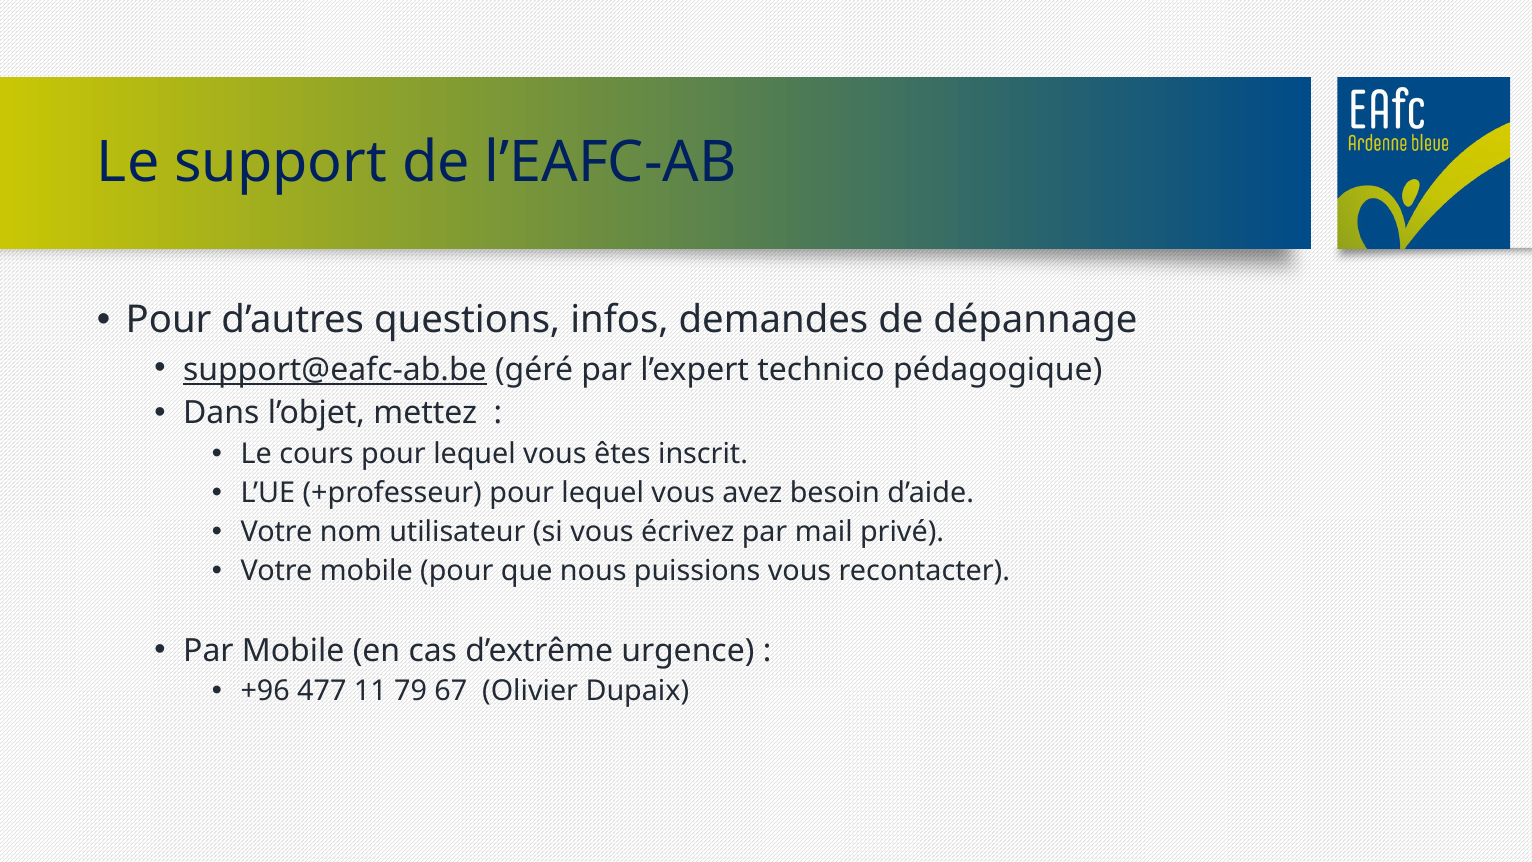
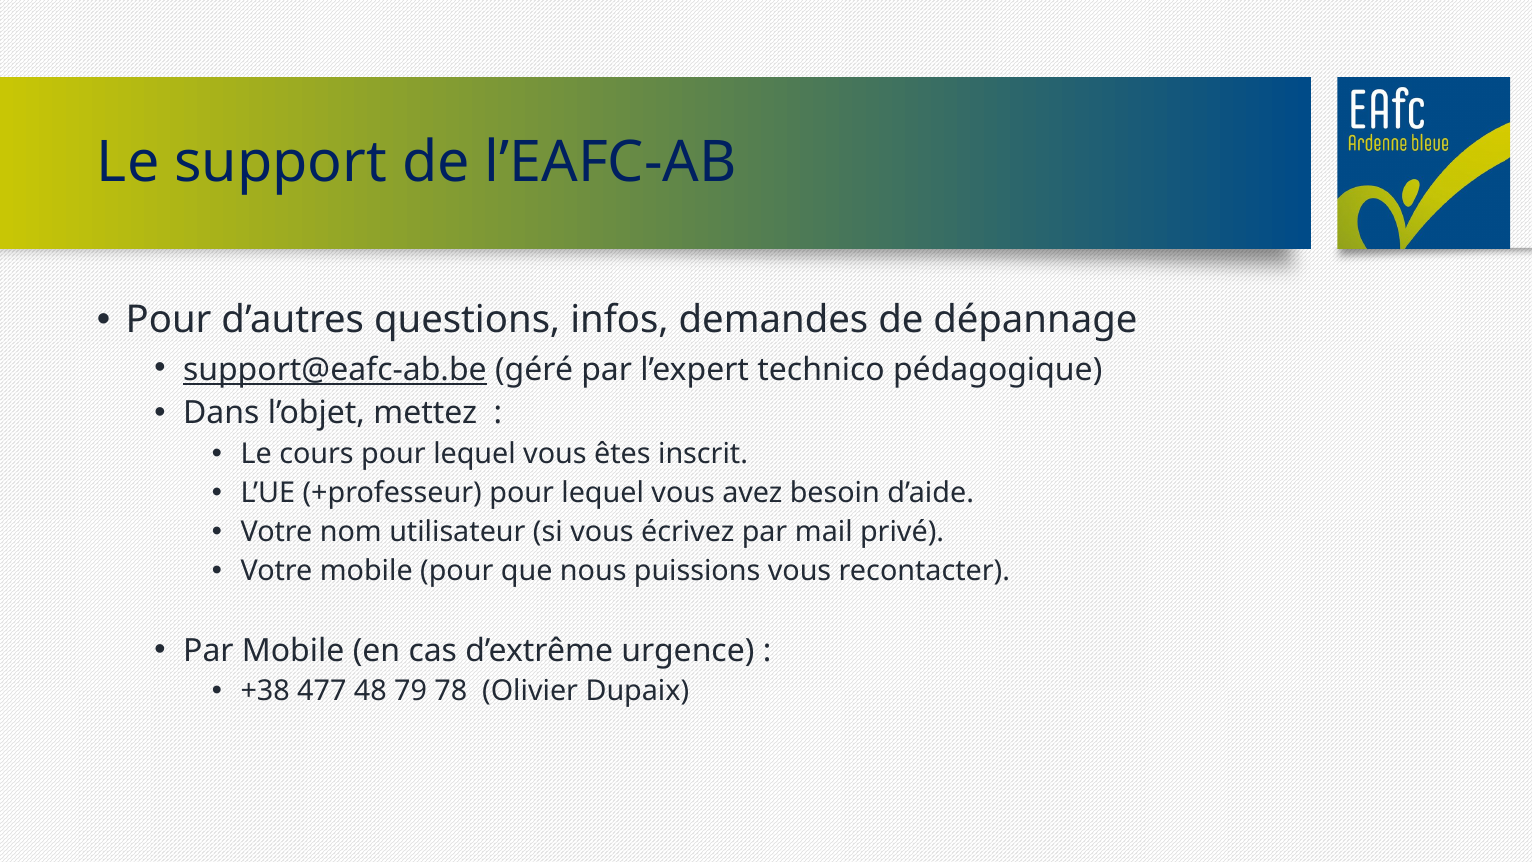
+96: +96 -> +38
11: 11 -> 48
67: 67 -> 78
